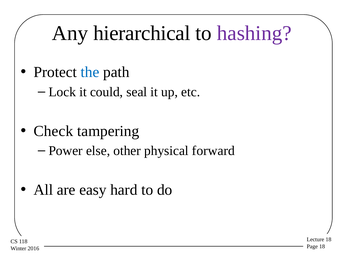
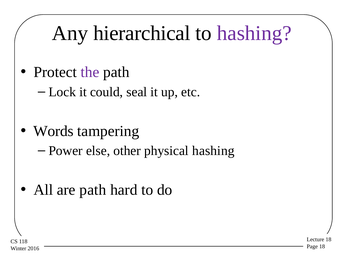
the colour: blue -> purple
Check: Check -> Words
physical forward: forward -> hashing
are easy: easy -> path
